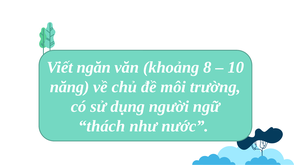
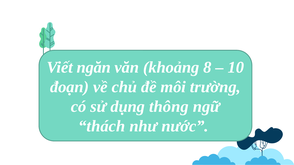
năng: năng -> đoạn
người: người -> thông
